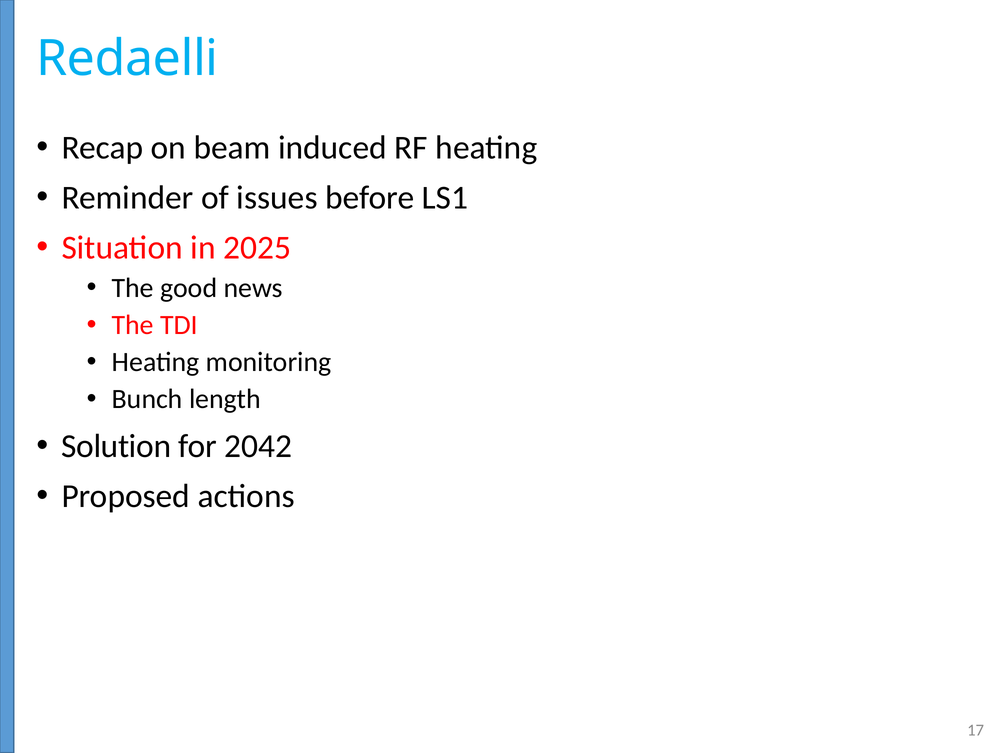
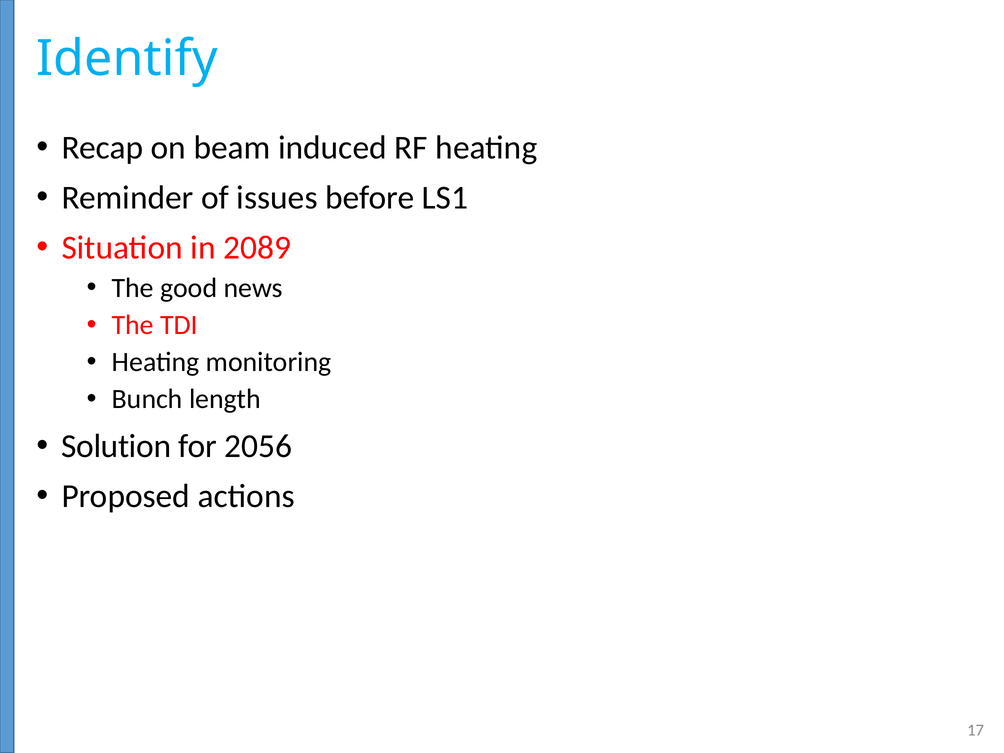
Redaelli: Redaelli -> Identify
2025: 2025 -> 2089
2042: 2042 -> 2056
